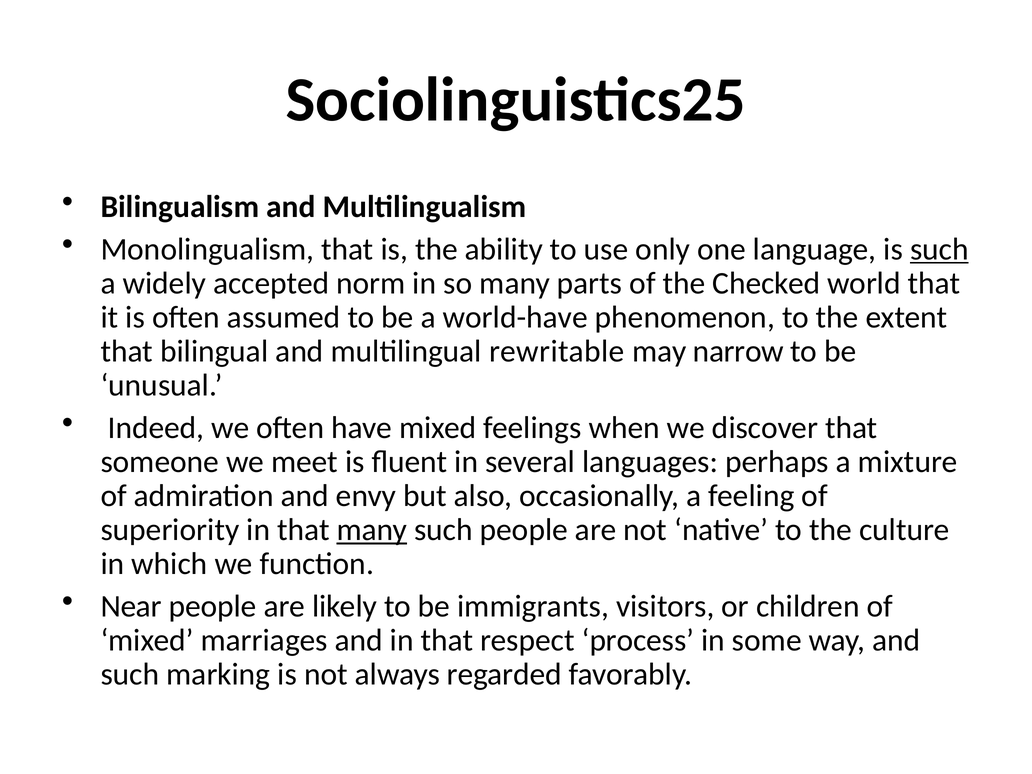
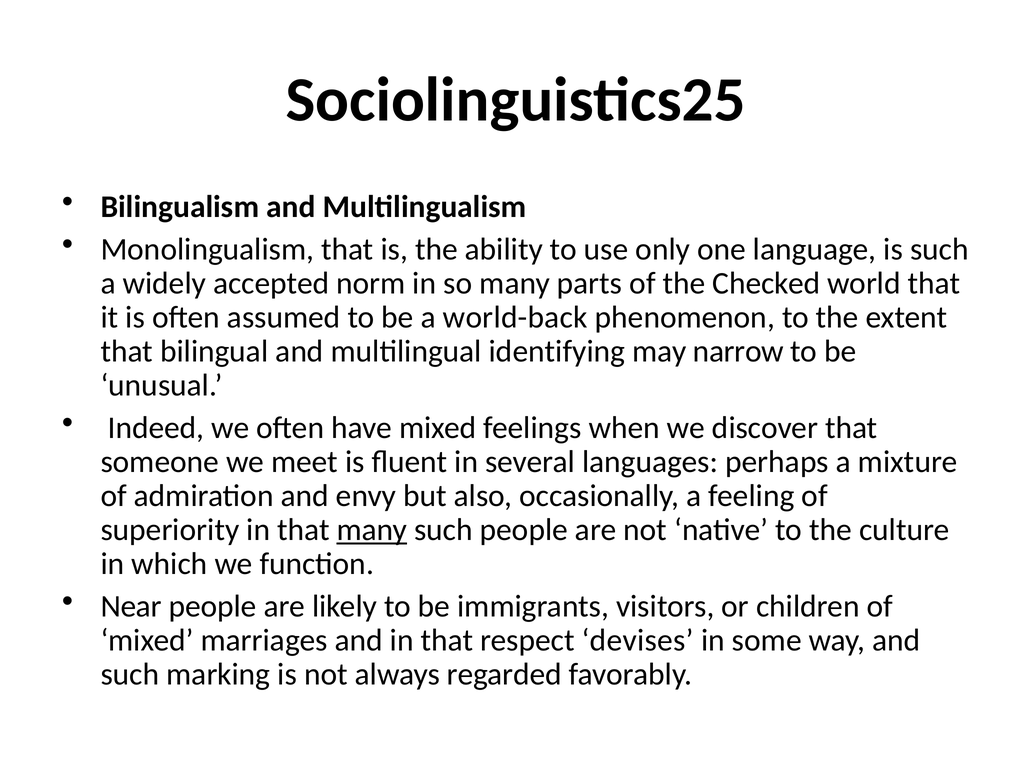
such at (939, 249) underline: present -> none
world-have: world-have -> world-back
rewritable: rewritable -> identifying
process: process -> devises
